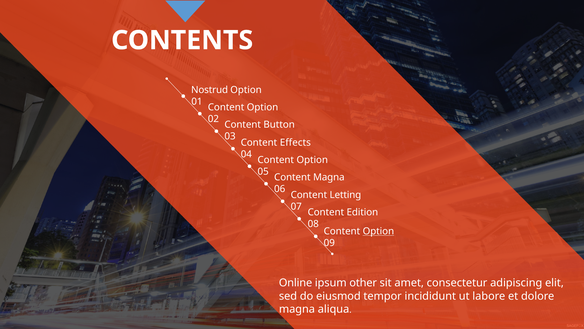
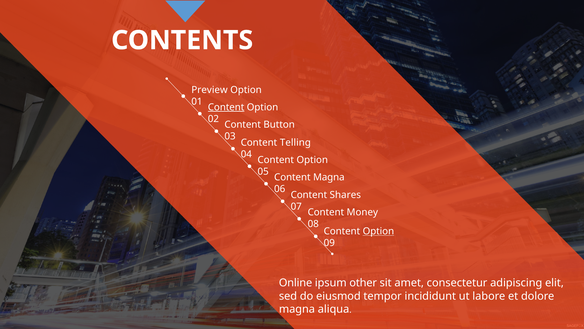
Nostrud: Nostrud -> Preview
Content at (226, 107) underline: none -> present
Effects: Effects -> Telling
Letting: Letting -> Shares
Edition: Edition -> Money
